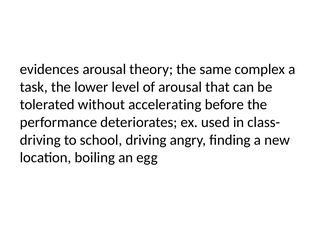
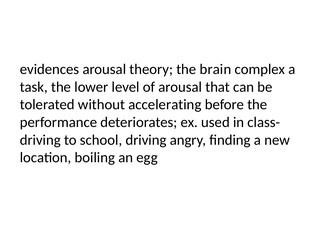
same: same -> brain
